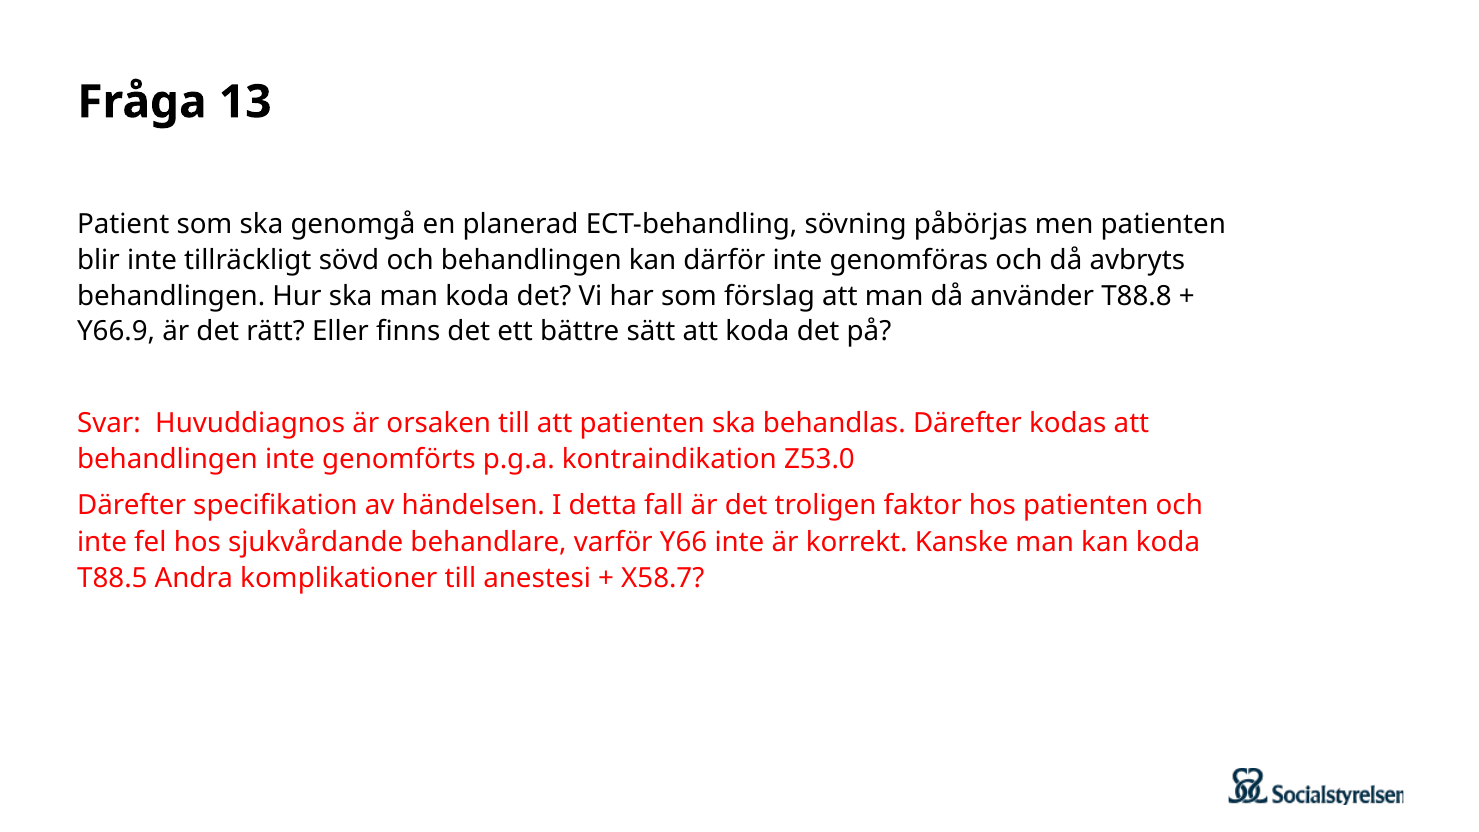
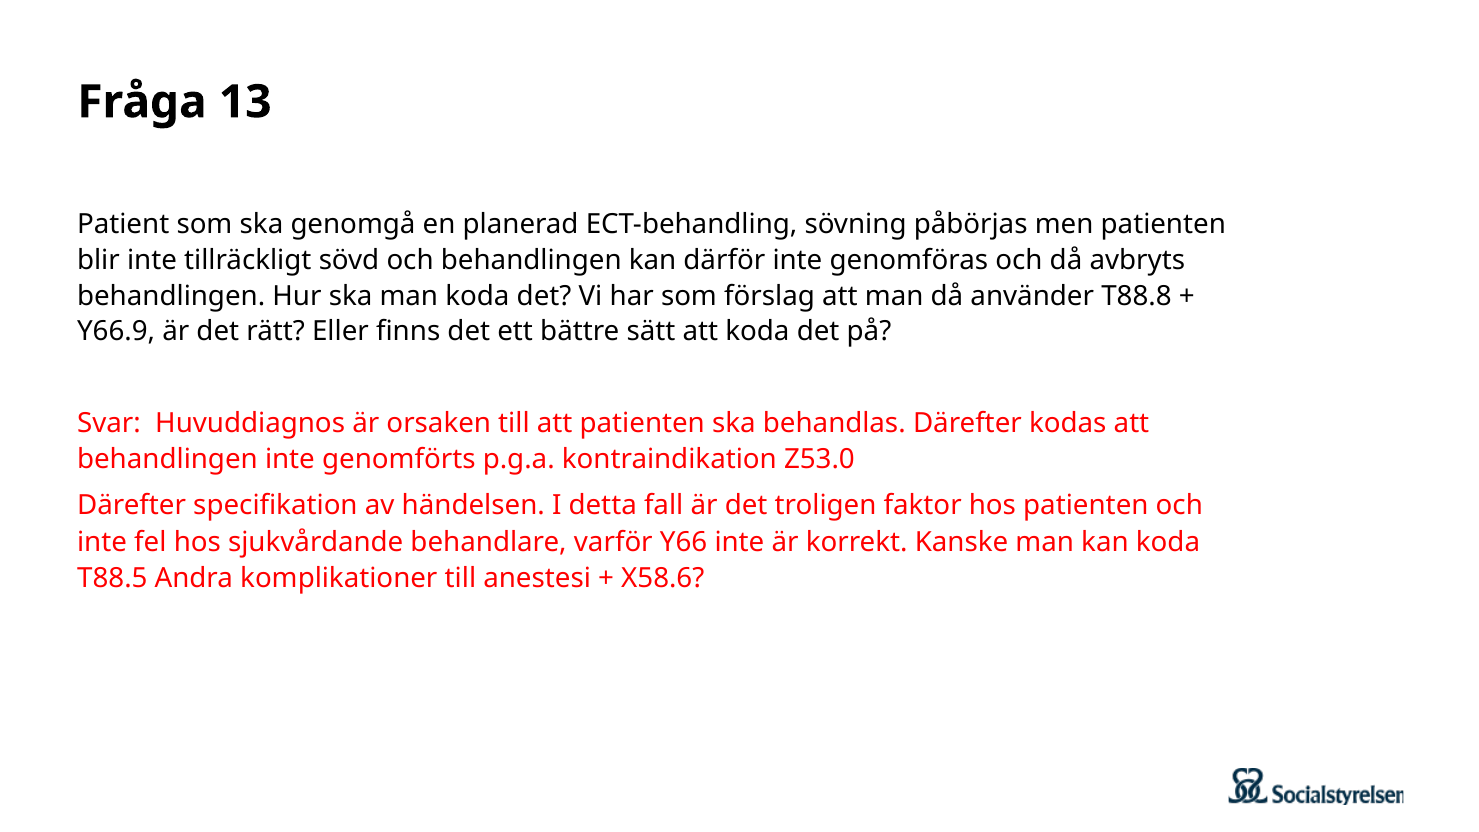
X58.7: X58.7 -> X58.6
